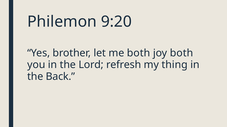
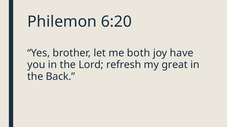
9:20: 9:20 -> 6:20
joy both: both -> have
thing: thing -> great
